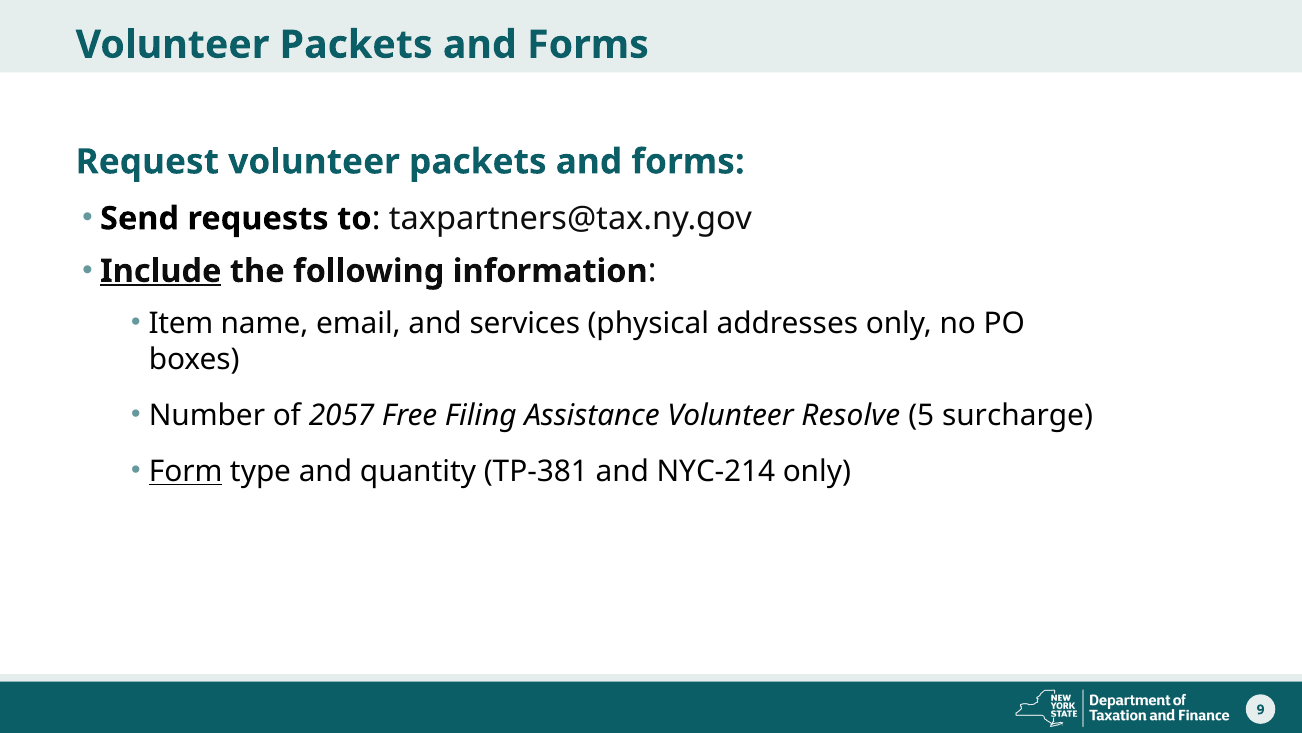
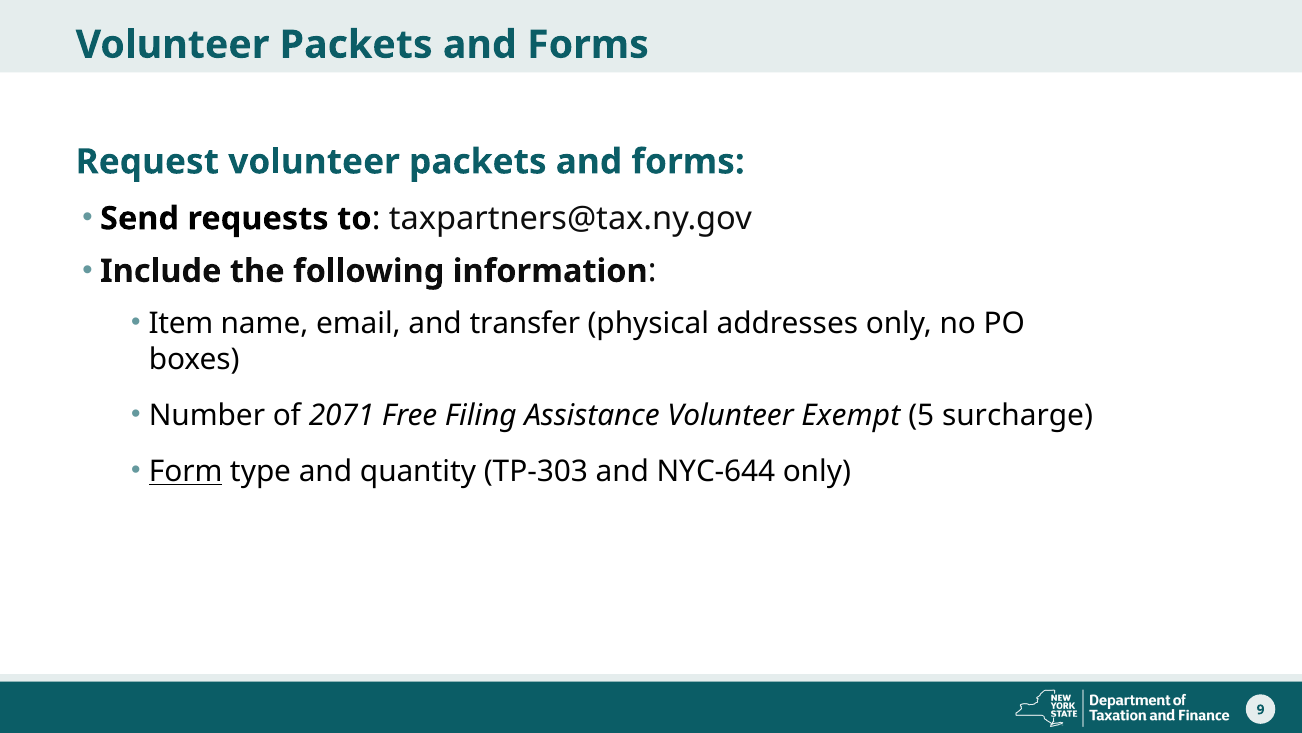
Include underline: present -> none
services: services -> transfer
2057: 2057 -> 2071
Resolve: Resolve -> Exempt
TP-381: TP-381 -> TP-303
NYC-214: NYC-214 -> NYC-644
